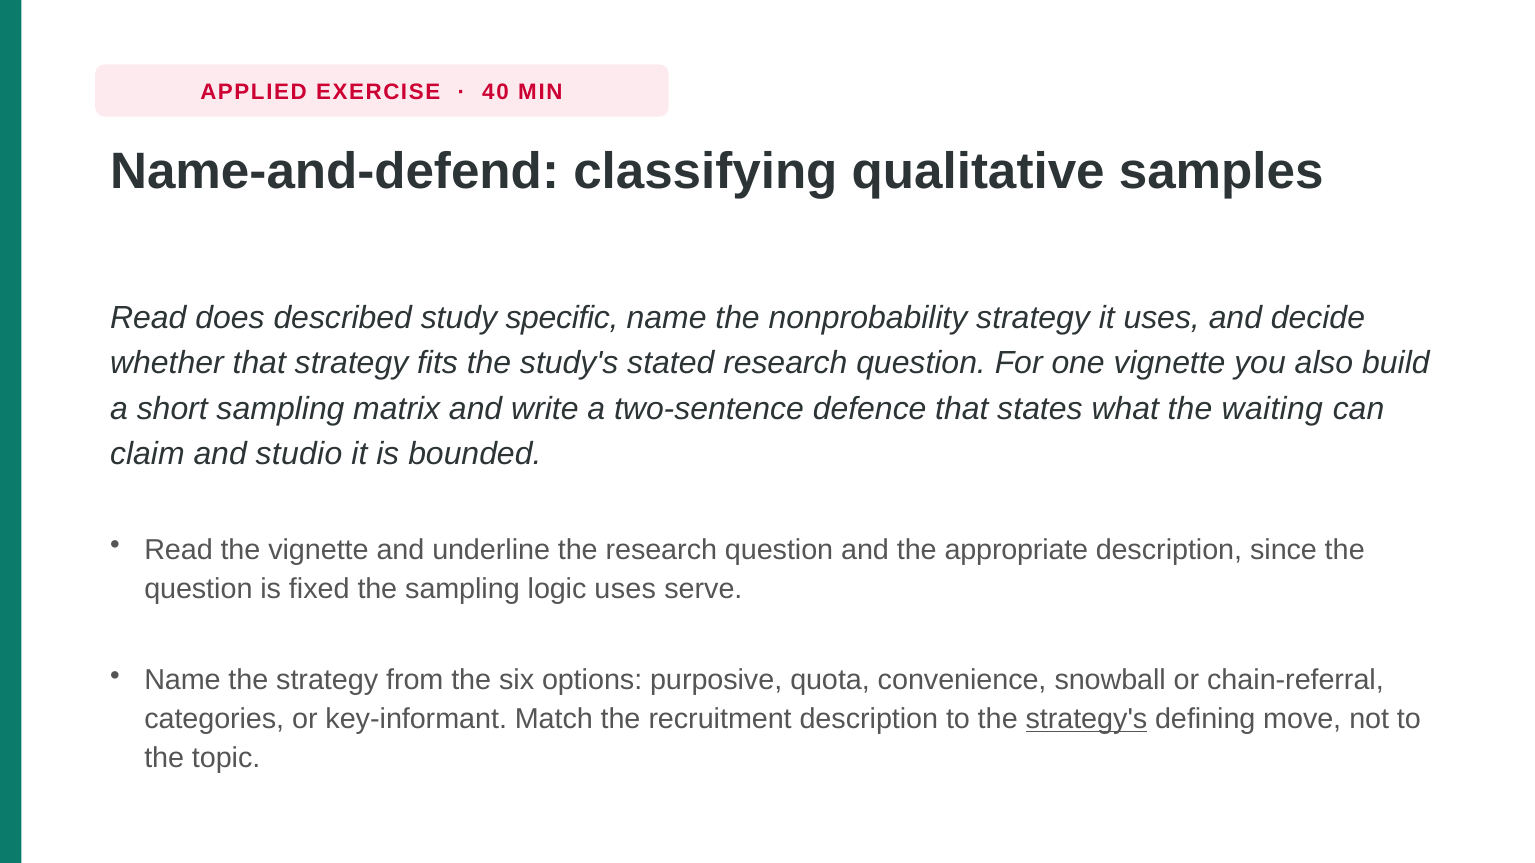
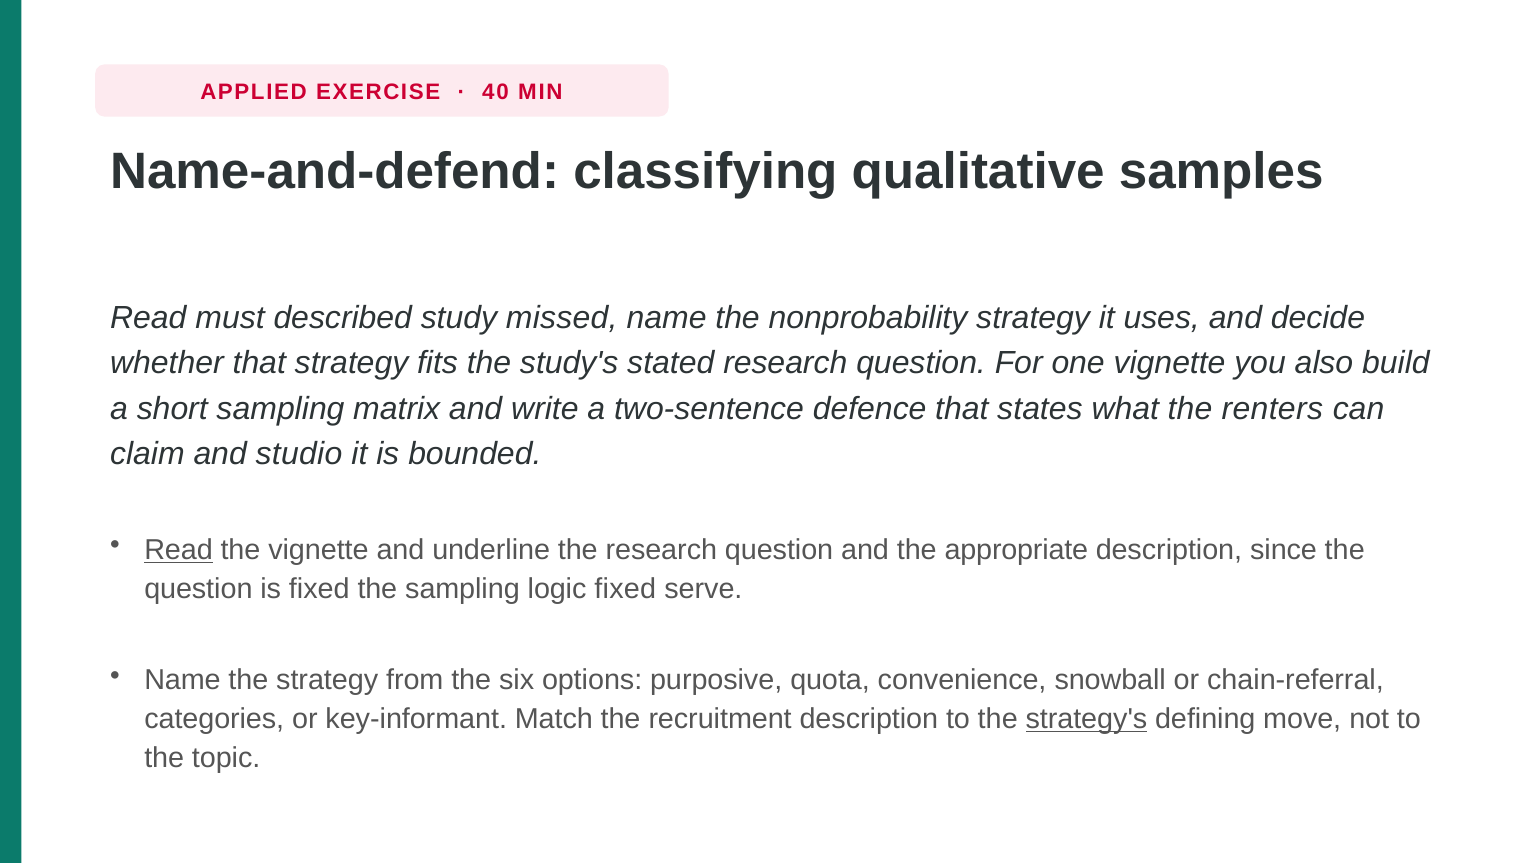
does: does -> must
specific: specific -> missed
waiting: waiting -> renters
Read at (179, 550) underline: none -> present
logic uses: uses -> fixed
